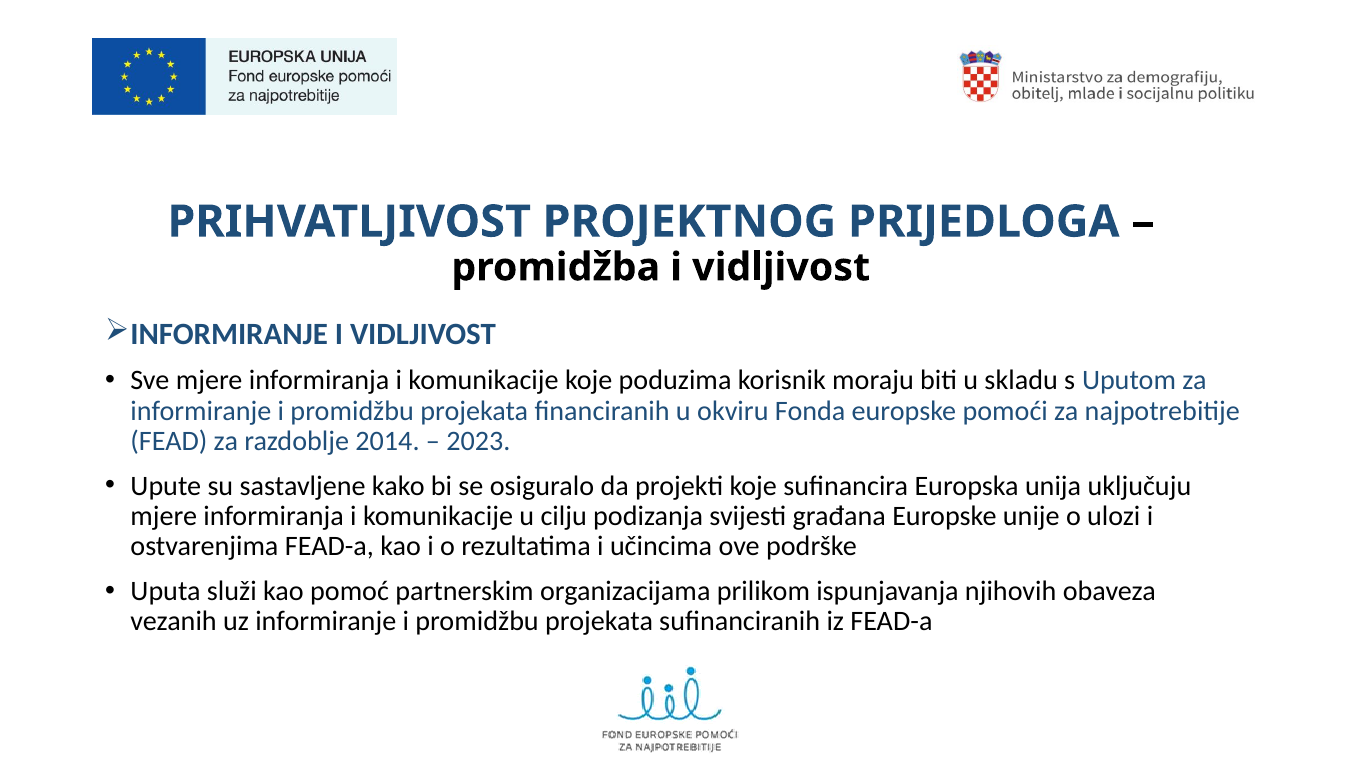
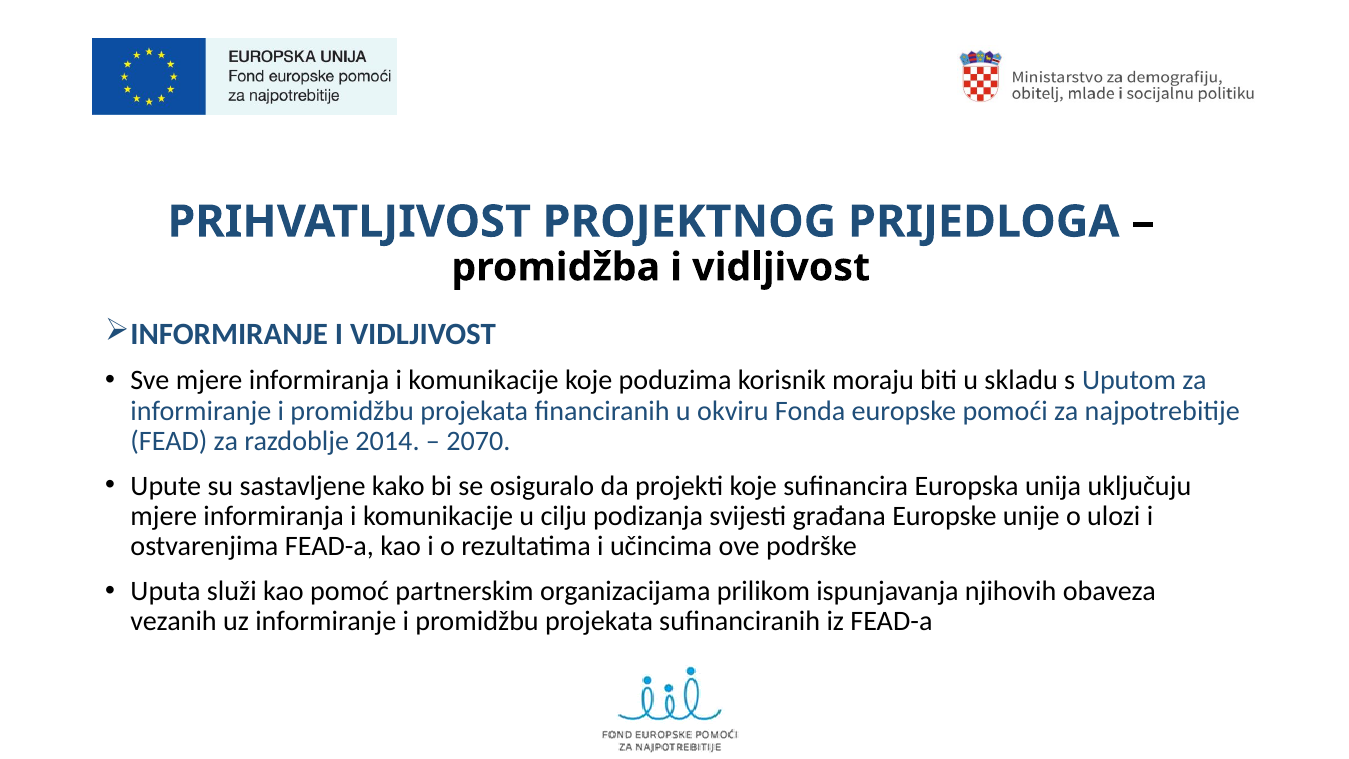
2023: 2023 -> 2070
